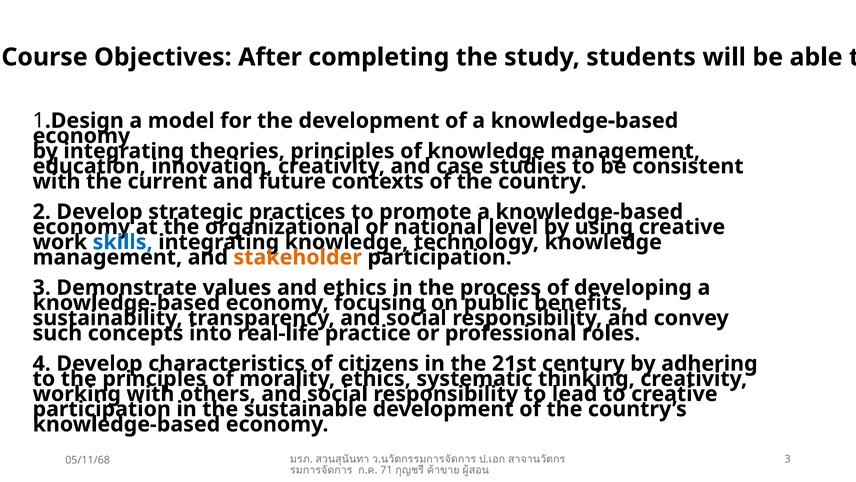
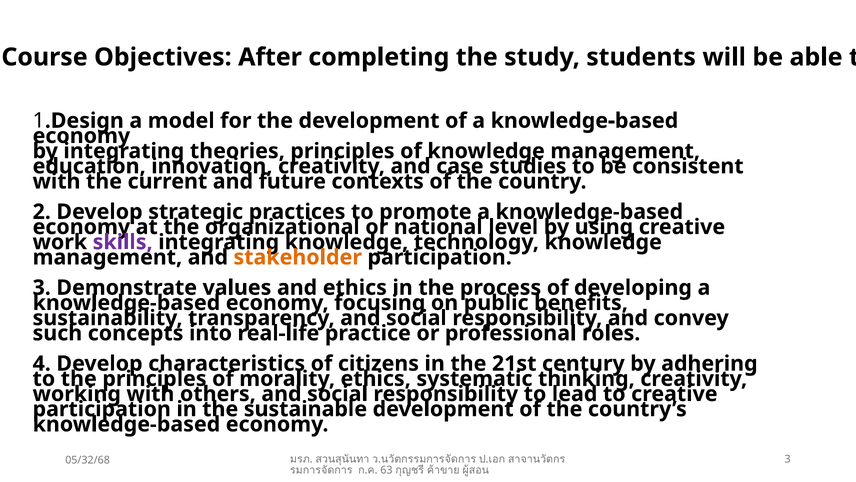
skills colour: blue -> purple
05/11/68: 05/11/68 -> 05/32/68
71: 71 -> 63
